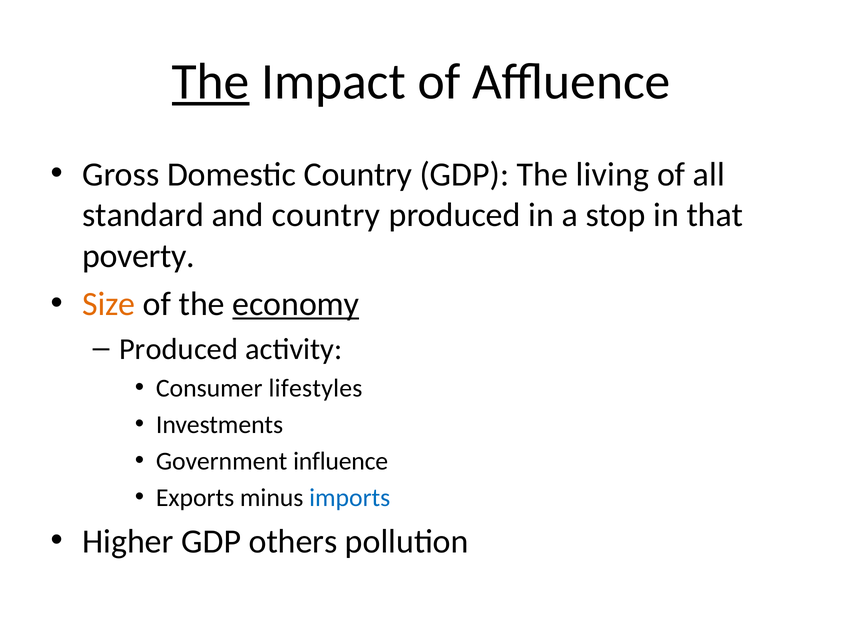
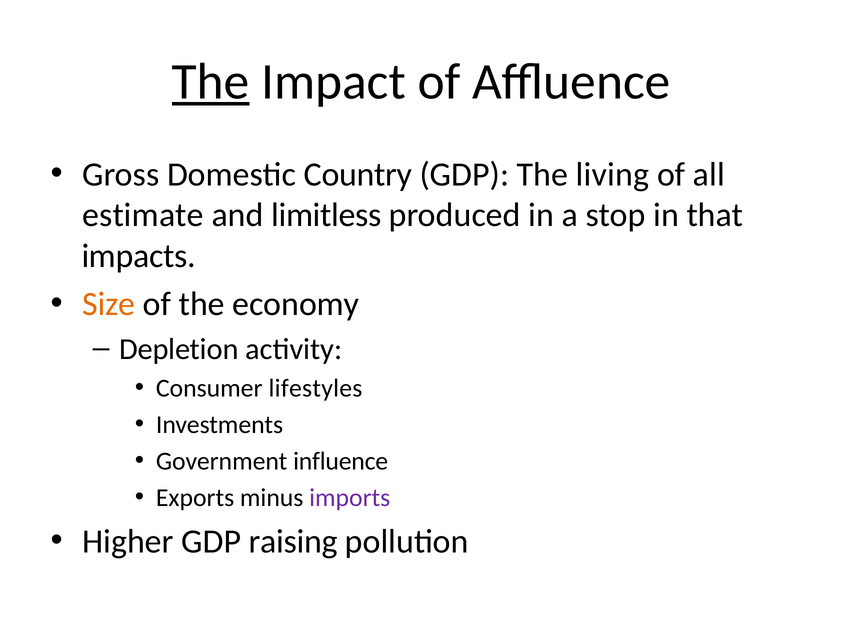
standard: standard -> estimate
and country: country -> limitless
poverty: poverty -> impacts
economy underline: present -> none
Produced at (179, 349): Produced -> Depletion
imports colour: blue -> purple
others: others -> raising
